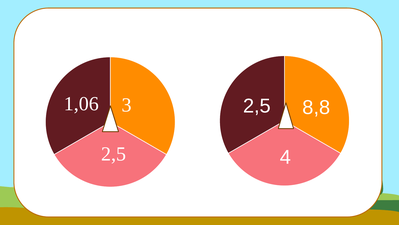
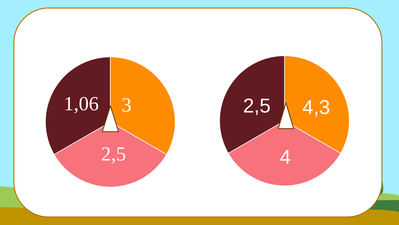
8,8: 8,8 -> 4,3
